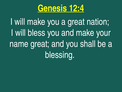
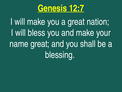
12:4: 12:4 -> 12:7
